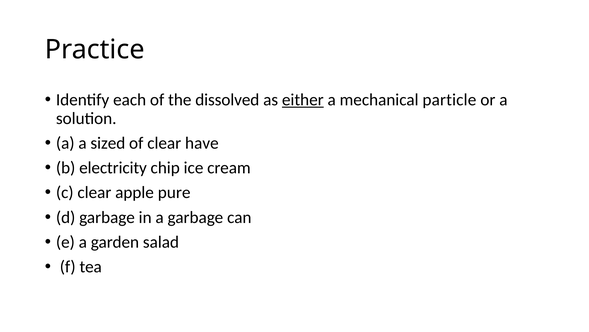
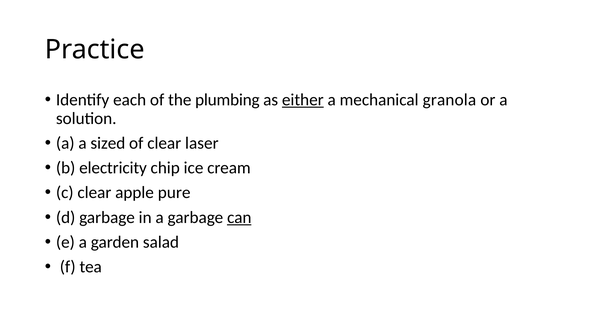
dissolved: dissolved -> plumbing
particle: particle -> granola
have: have -> laser
can underline: none -> present
